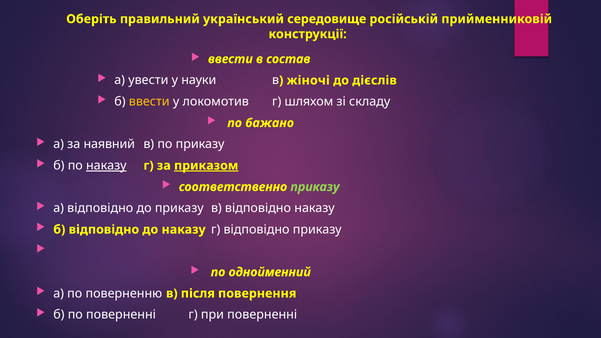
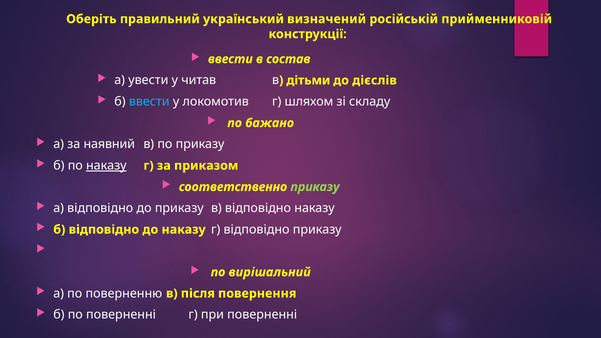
середовище: середовище -> визначений
науки: науки -> читав
жіночі: жіночі -> дітьми
ввести at (149, 102) colour: yellow -> light blue
приказом underline: present -> none
однойменний: однойменний -> вирішальний
